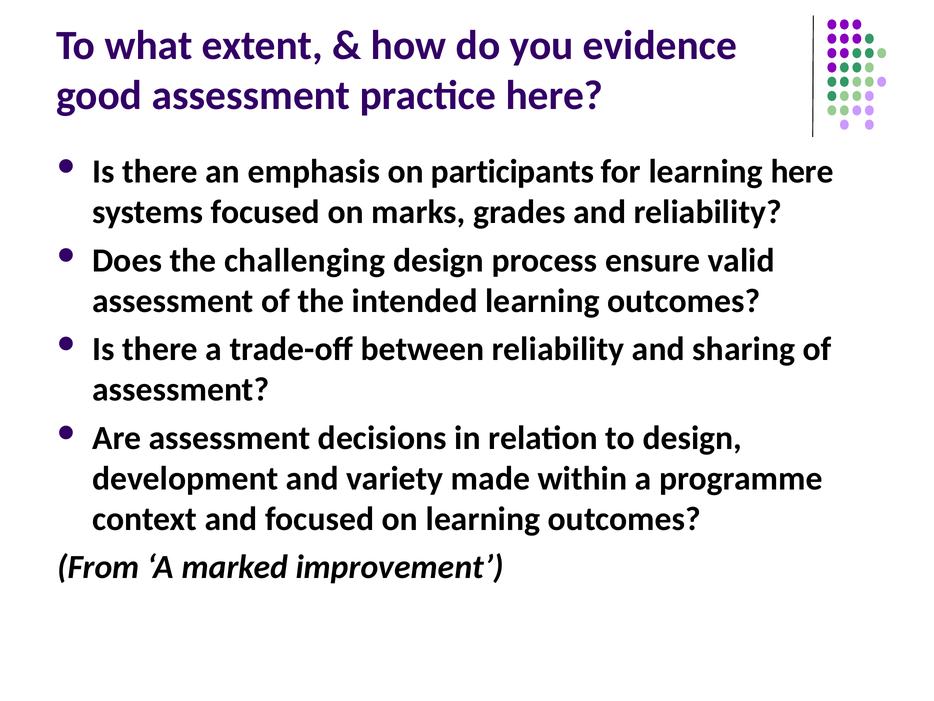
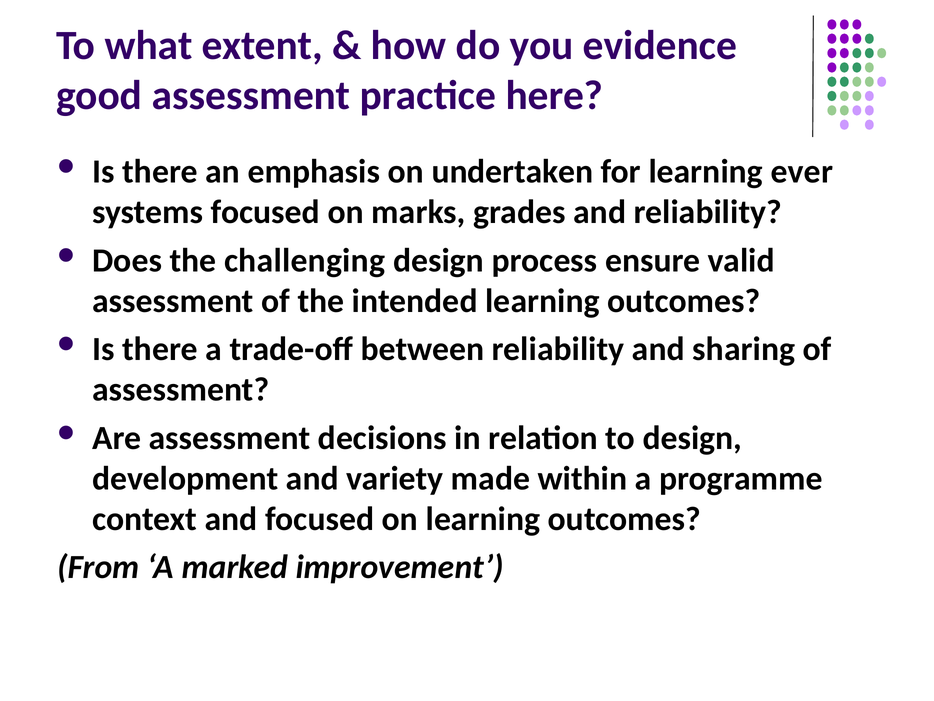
participants: participants -> undertaken
learning here: here -> ever
